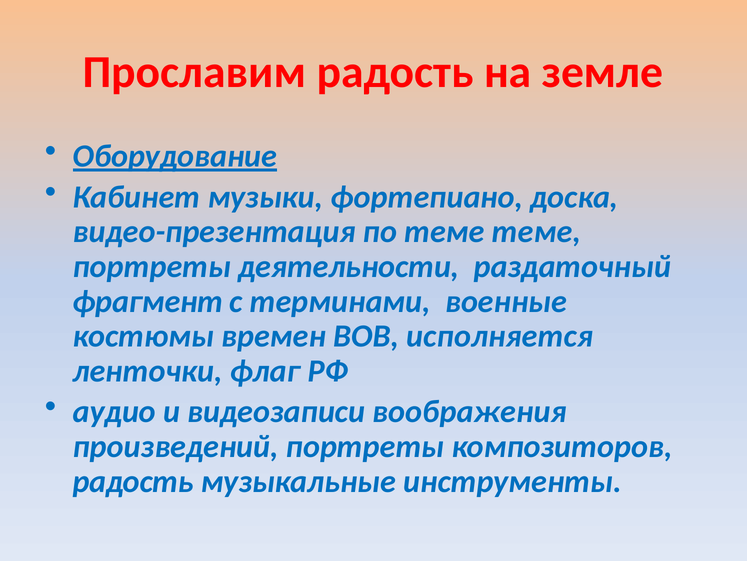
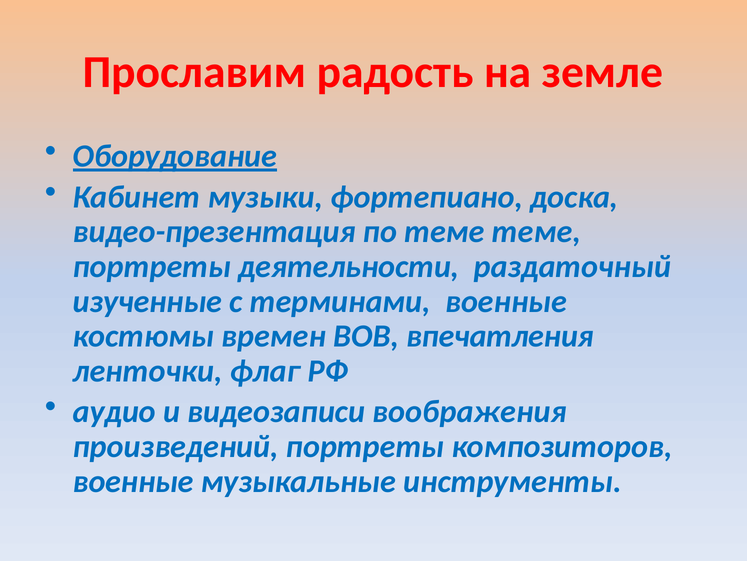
фрагмент: фрагмент -> изученные
исполняется: исполняется -> впечатления
радость at (133, 481): радость -> военные
